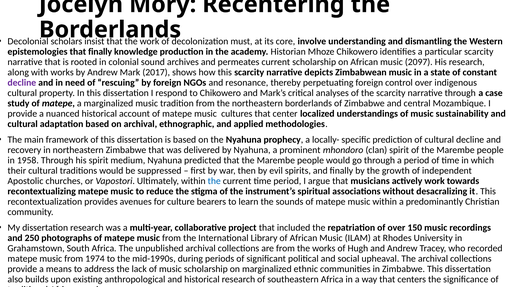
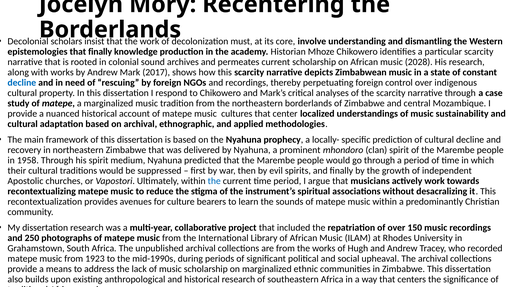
2097: 2097 -> 2028
decline at (22, 83) colour: purple -> blue
and resonance: resonance -> recordings
1974: 1974 -> 1923
